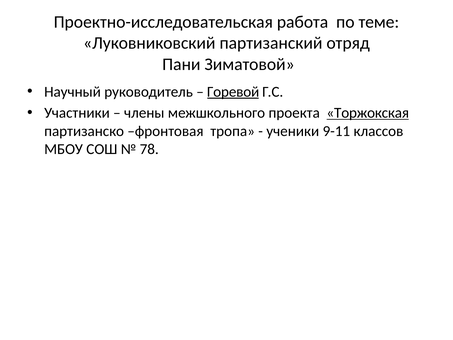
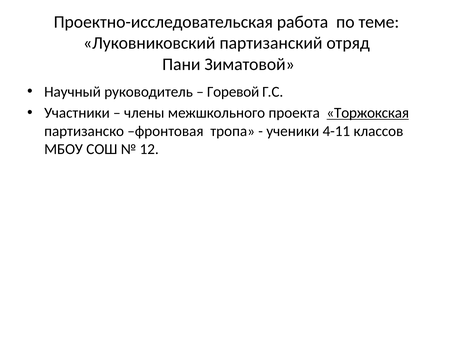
Горевой underline: present -> none
9-11: 9-11 -> 4-11
78: 78 -> 12
